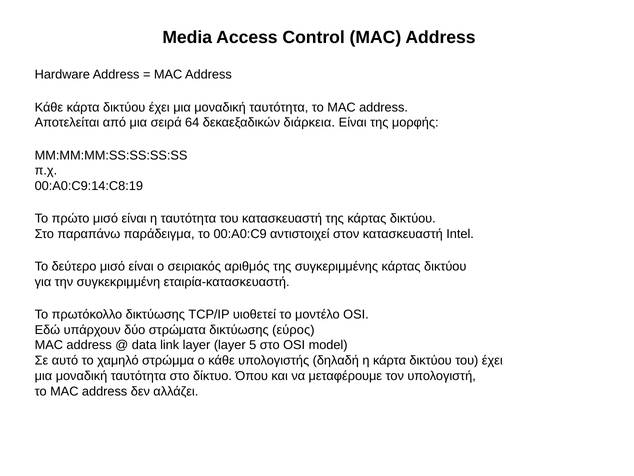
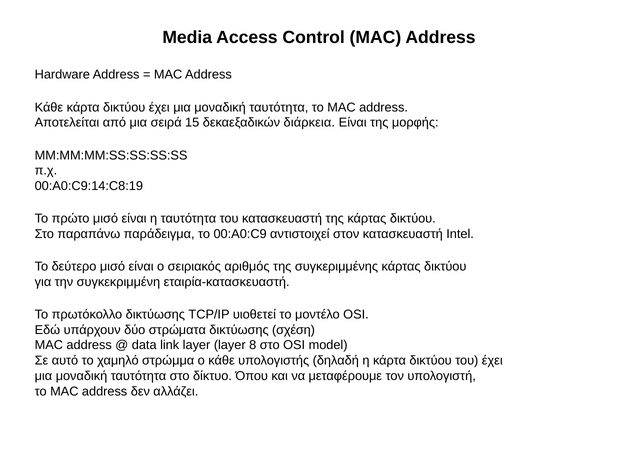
64: 64 -> 15
εύρος: εύρος -> σχέση
5: 5 -> 8
